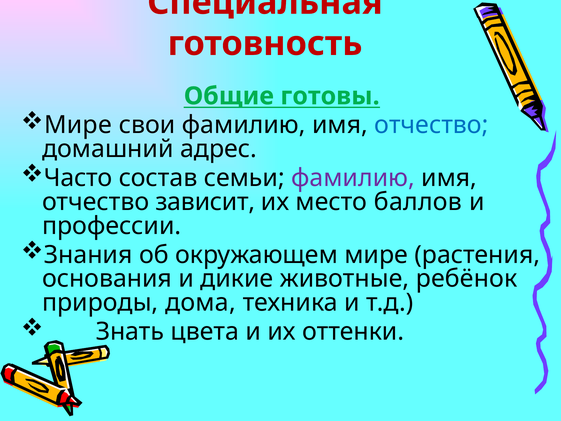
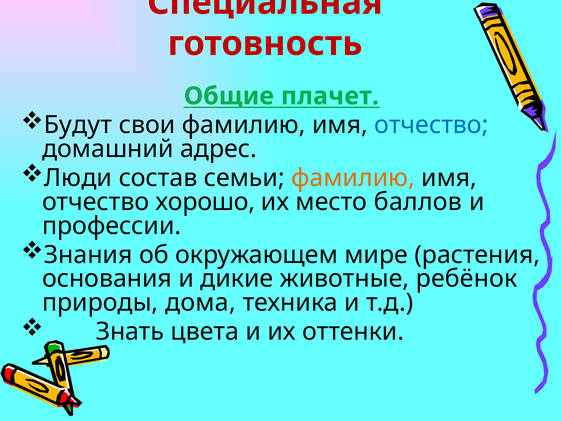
готовы: готовы -> плачет
Мире at (78, 125): Мире -> Будут
Часто: Часто -> Люди
фамилию at (353, 178) colour: purple -> orange
зависит: зависит -> хорошо
